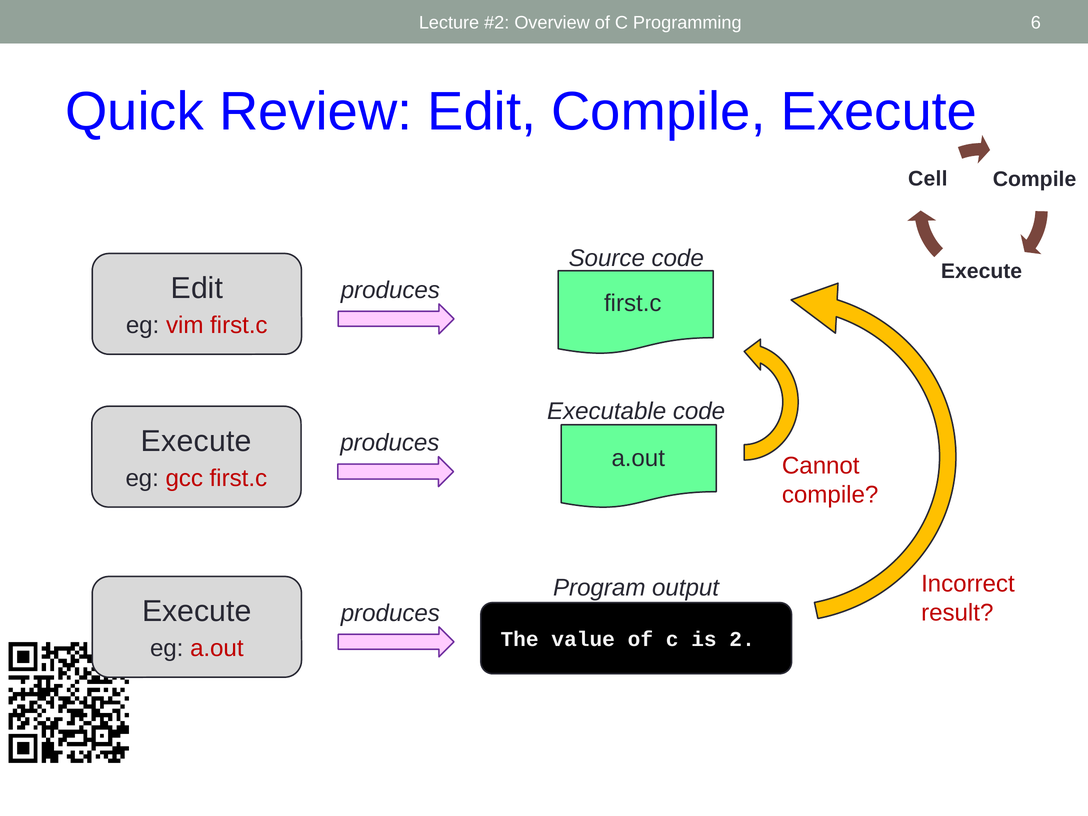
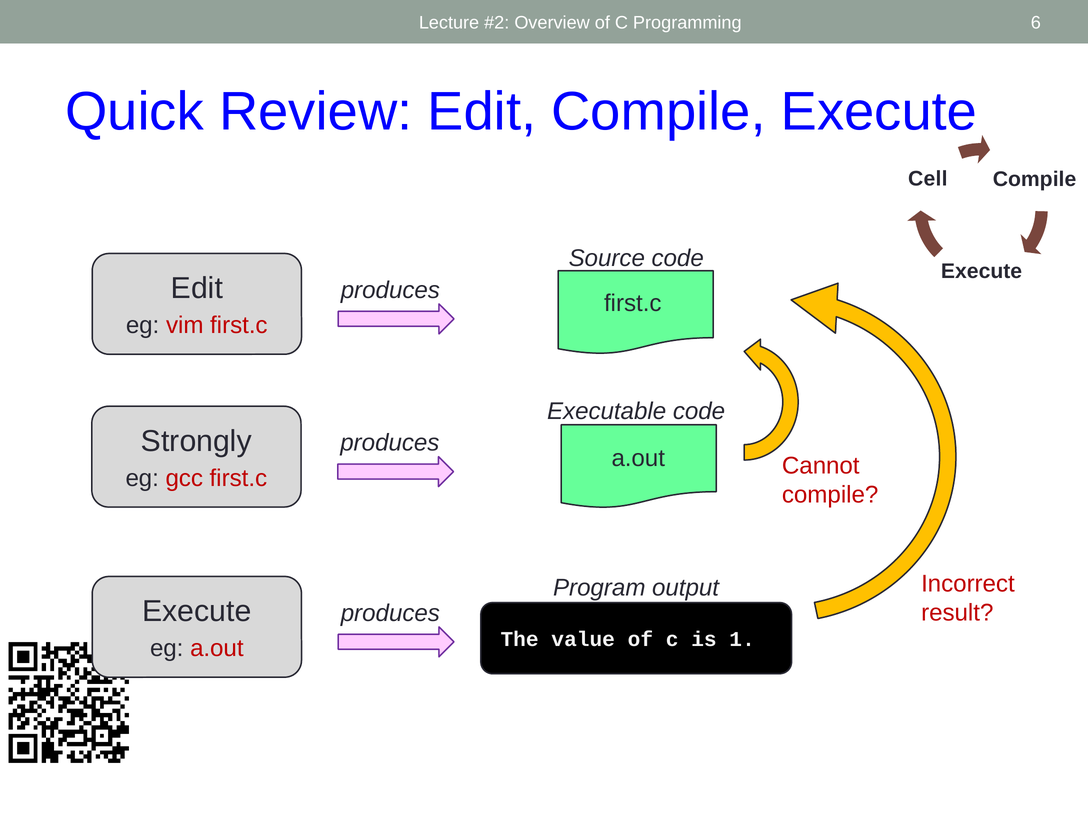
Execute at (196, 441): Execute -> Strongly
2: 2 -> 1
